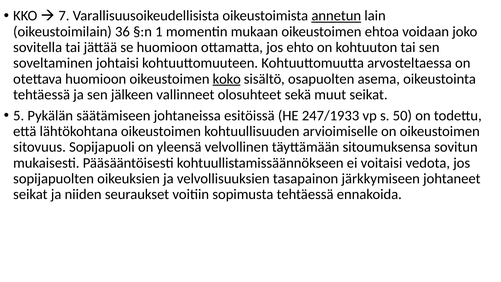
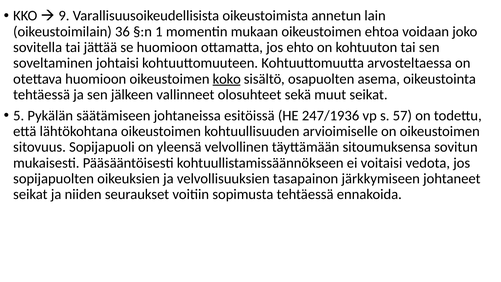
7: 7 -> 9
annetun underline: present -> none
247/1933: 247/1933 -> 247/1936
50: 50 -> 57
